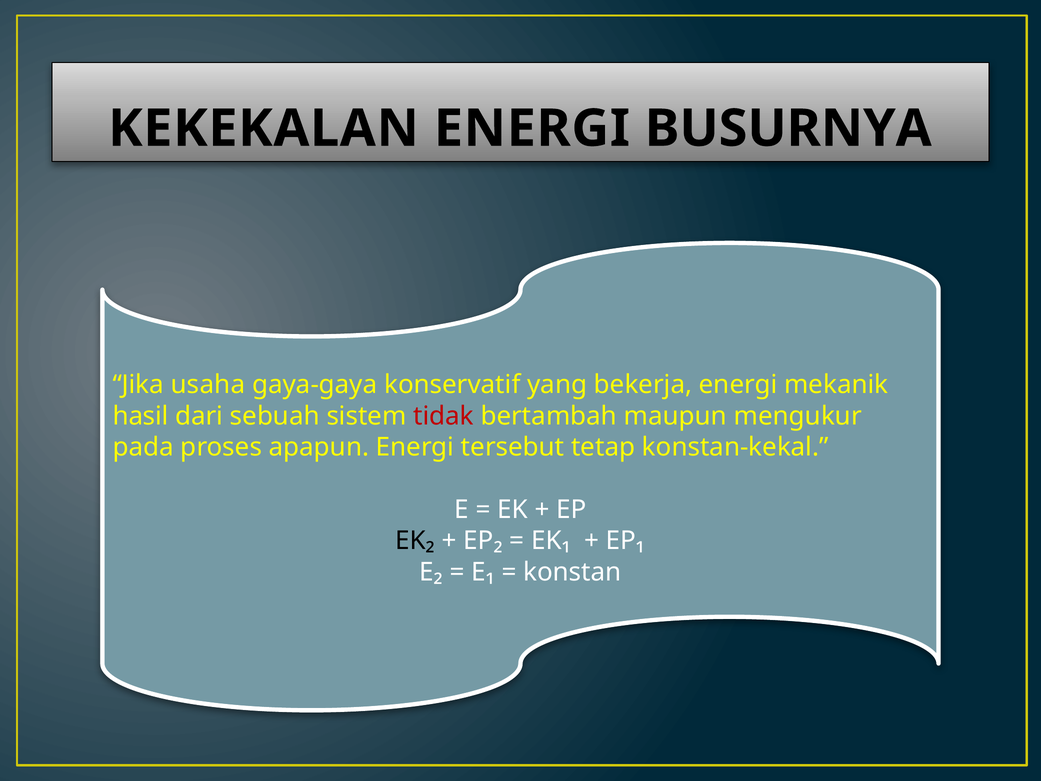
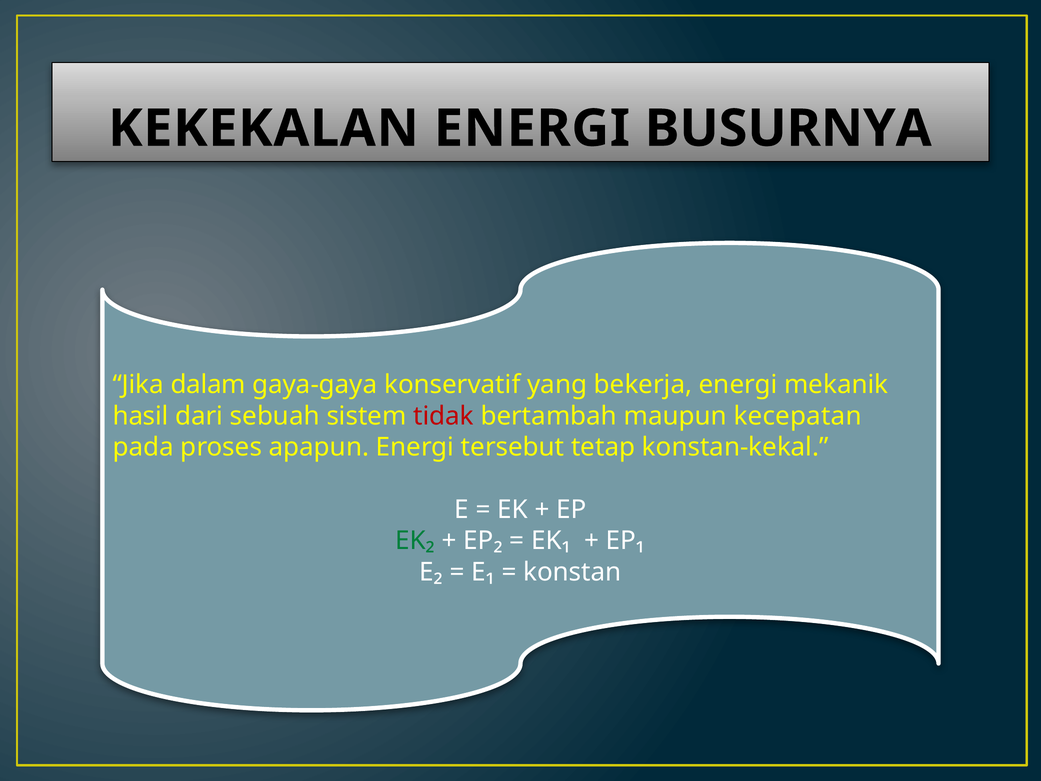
usaha: usaha -> dalam
mengukur: mengukur -> kecepatan
EK₂ colour: black -> green
